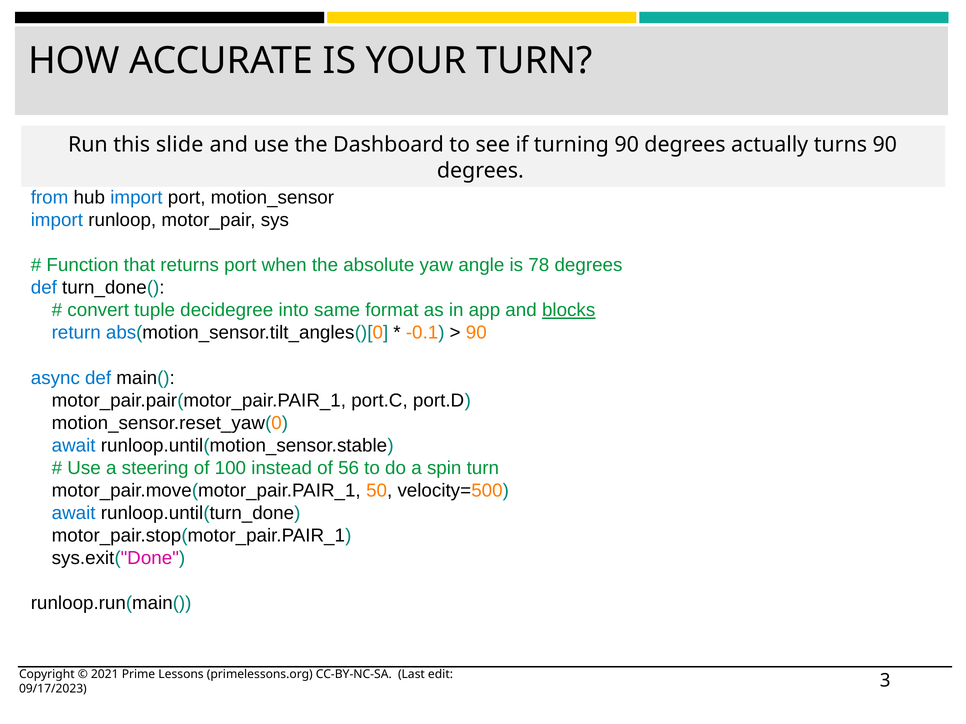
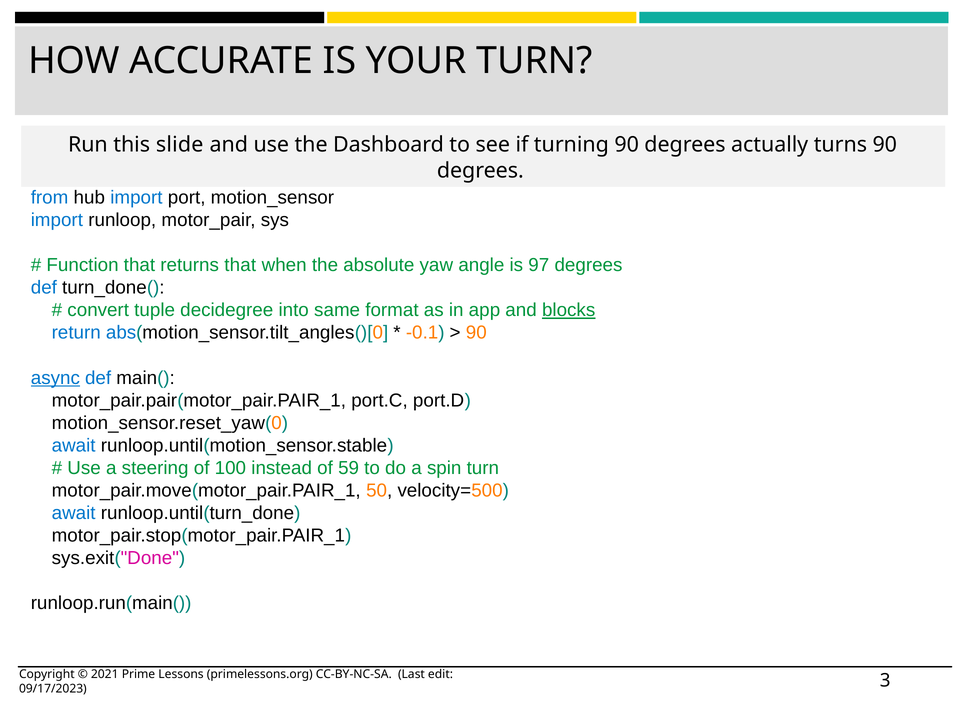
returns port: port -> that
78: 78 -> 97
async underline: none -> present
56: 56 -> 59
